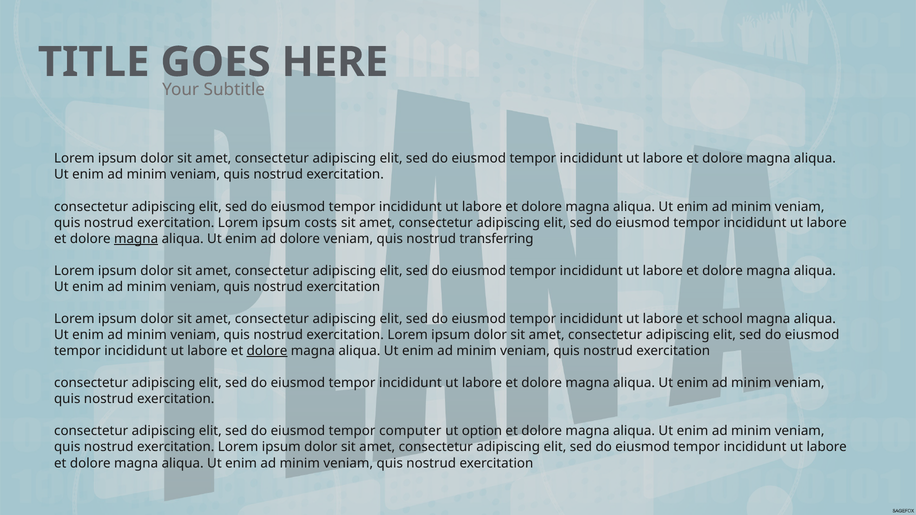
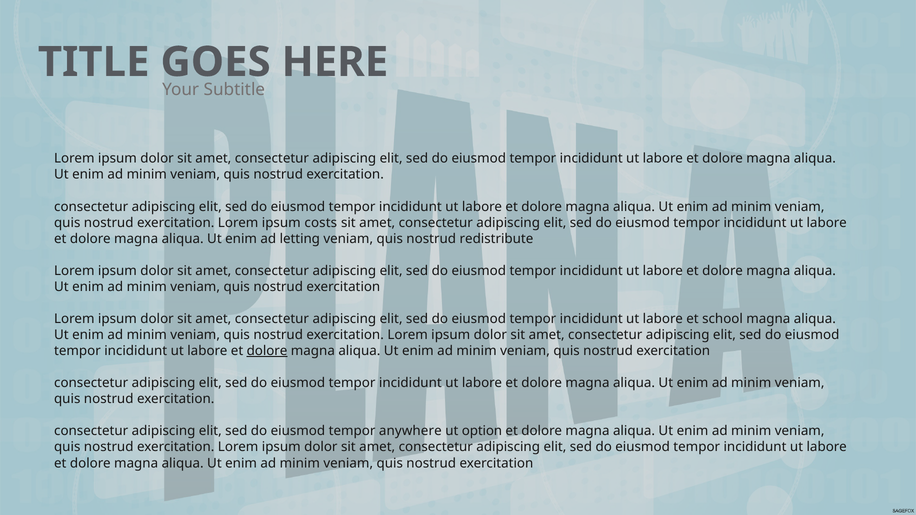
magna at (136, 239) underline: present -> none
ad dolore: dolore -> letting
transferring: transferring -> redistribute
computer: computer -> anywhere
